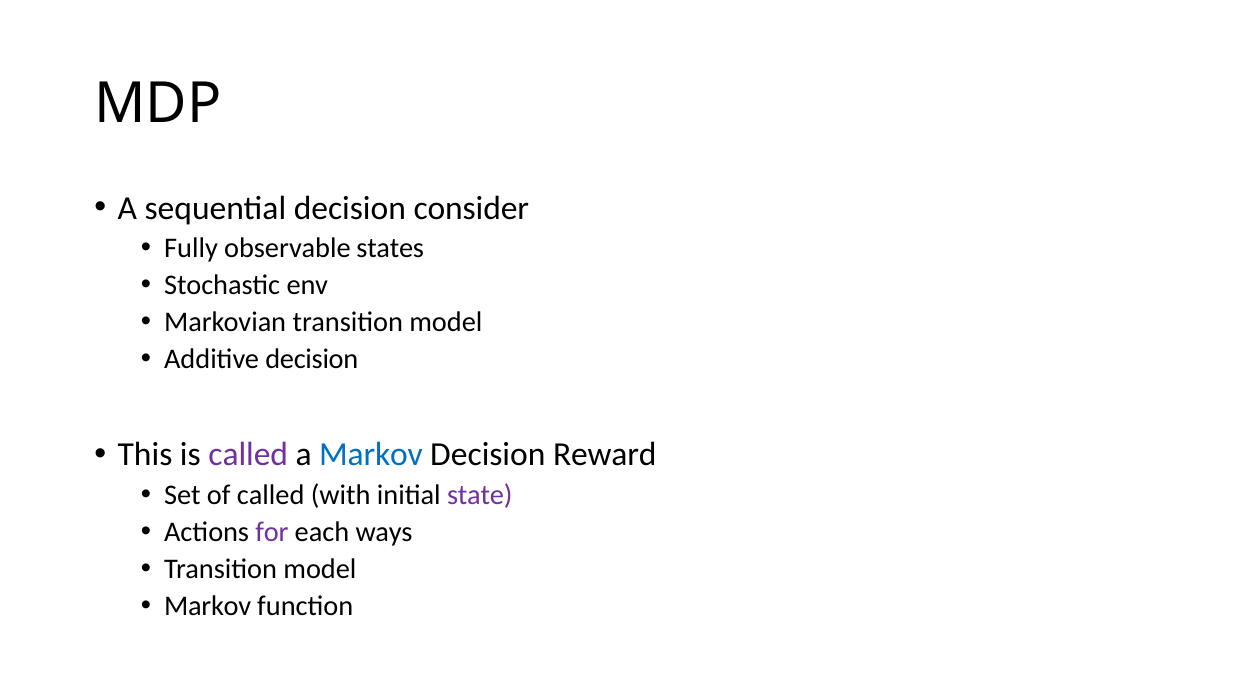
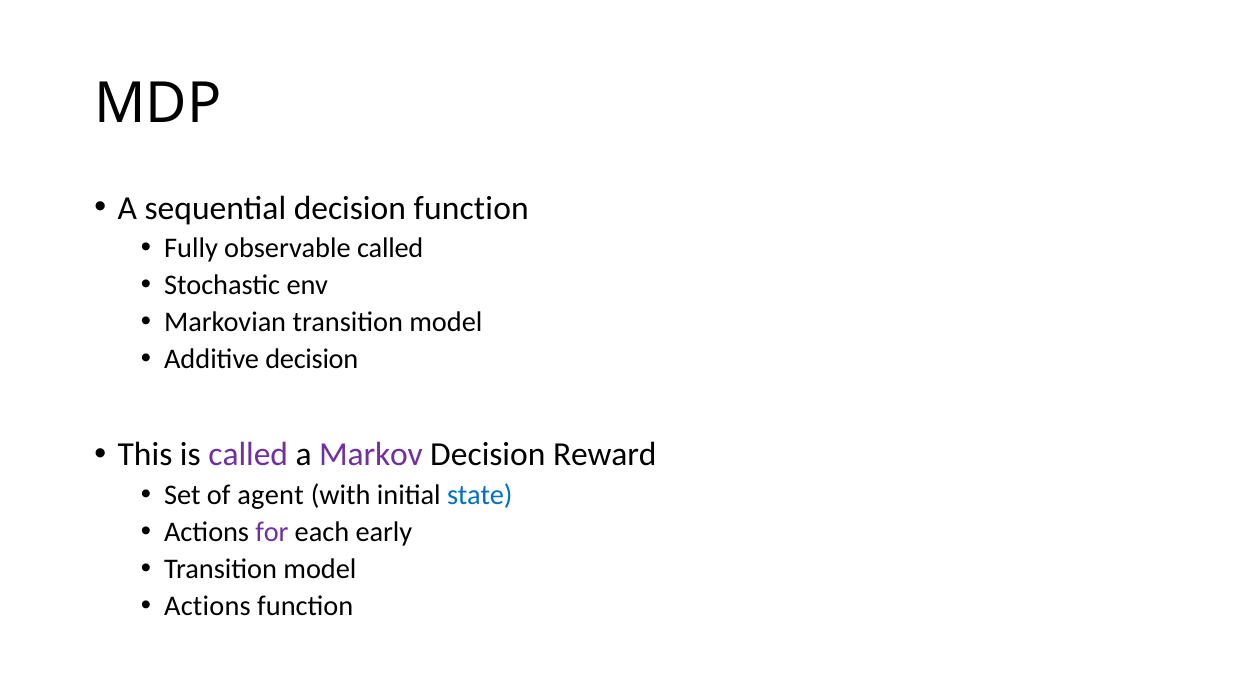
decision consider: consider -> function
observable states: states -> called
Markov at (371, 455) colour: blue -> purple
of called: called -> agent
state colour: purple -> blue
ways: ways -> early
Markov at (208, 606): Markov -> Actions
